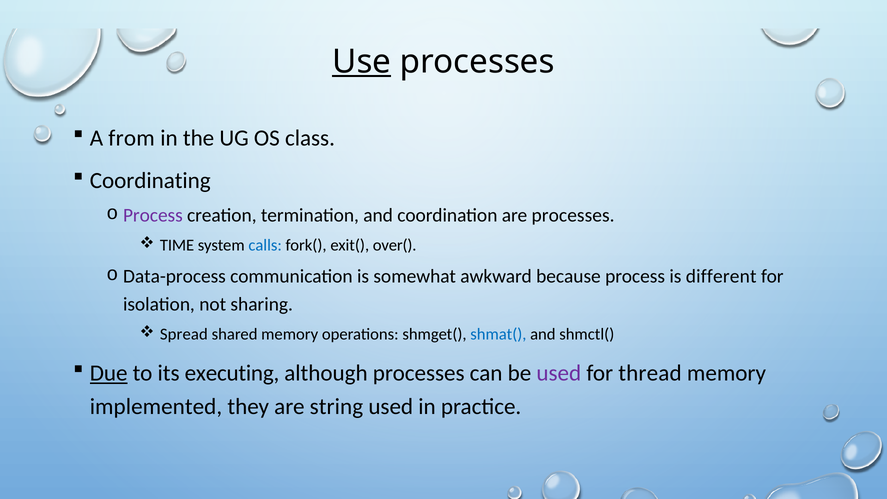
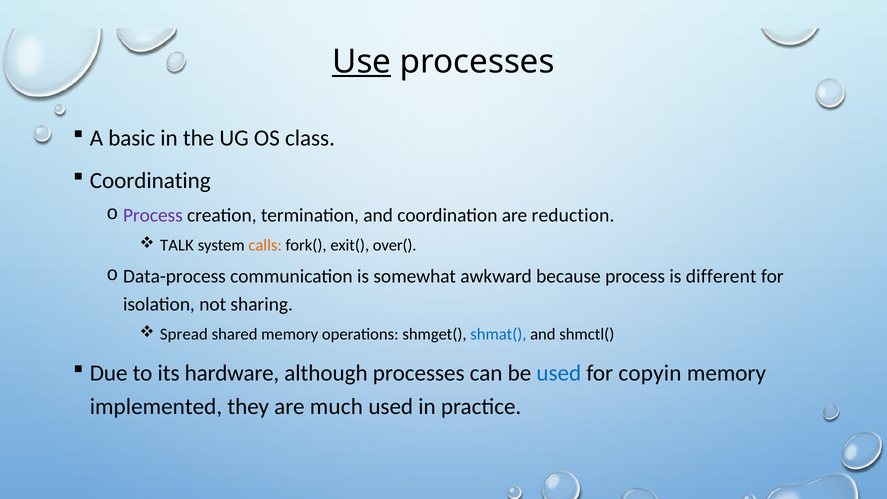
from: from -> basic
are processes: processes -> reduction
TIME: TIME -> TALK
calls colour: blue -> orange
Due underline: present -> none
executing: executing -> hardware
used at (559, 373) colour: purple -> blue
thread: thread -> copyin
string: string -> much
